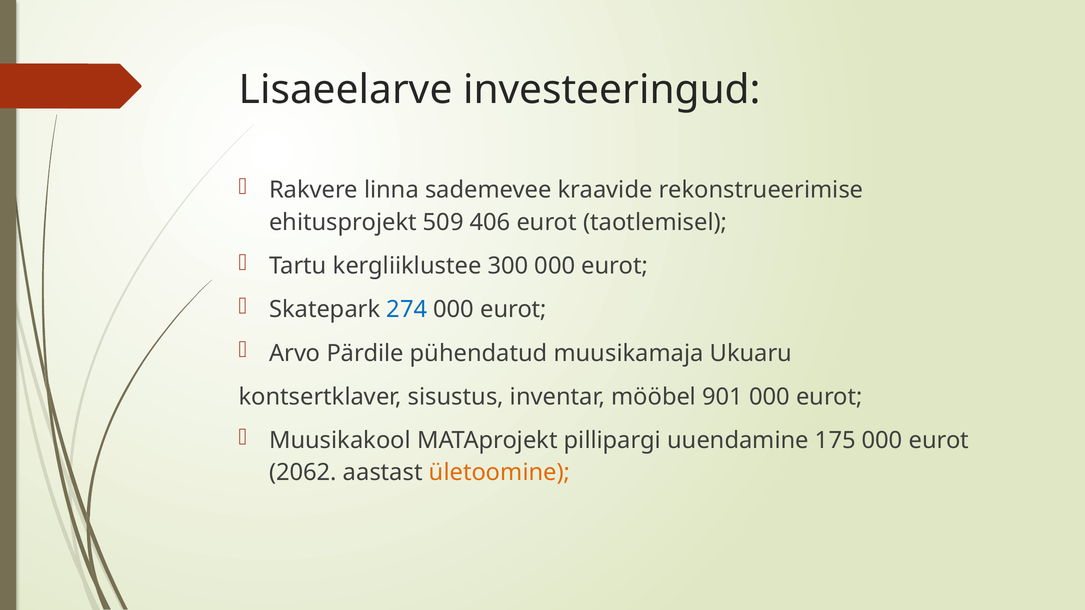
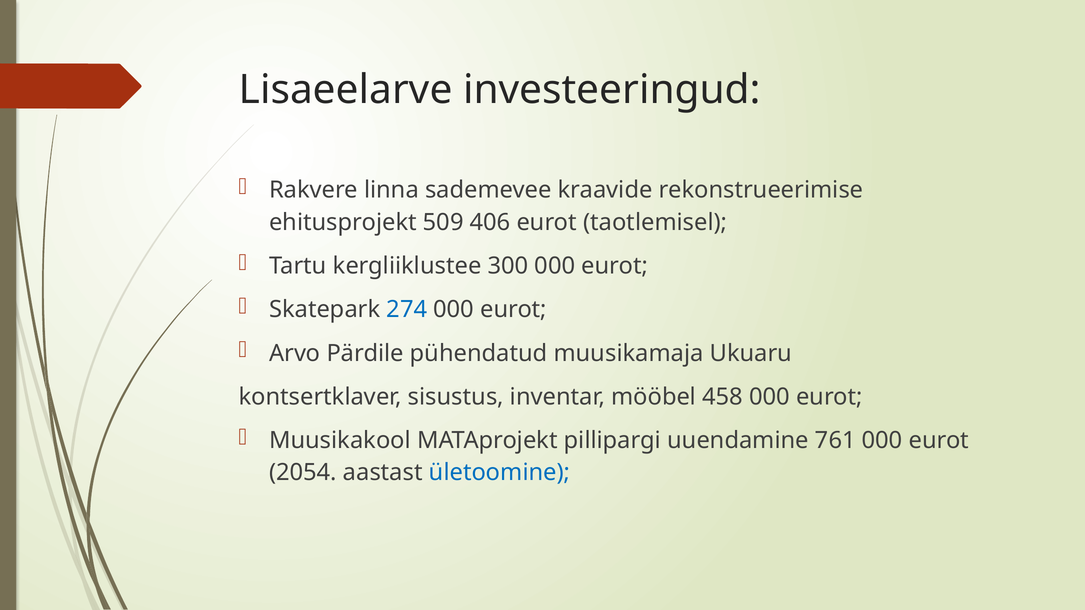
901: 901 -> 458
175: 175 -> 761
2062: 2062 -> 2054
ületoomine colour: orange -> blue
